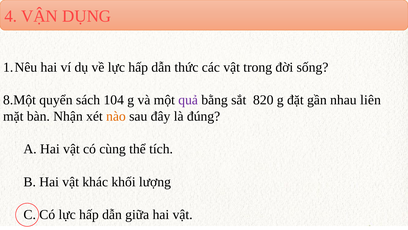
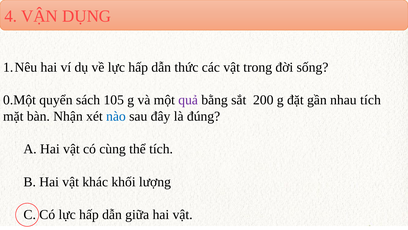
8.Một: 8.Một -> 0.Một
104: 104 -> 105
820: 820 -> 200
nhau liên: liên -> tích
nào colour: orange -> blue
